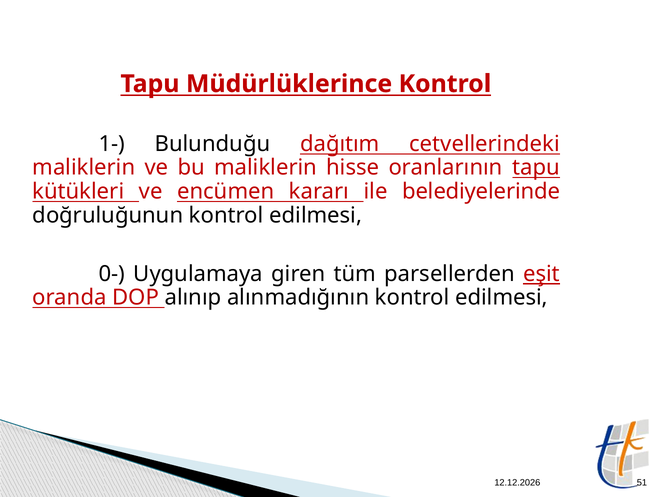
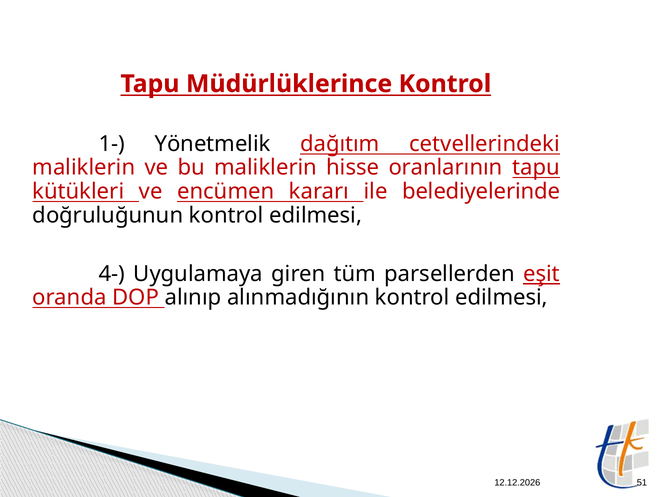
Bulunduğu: Bulunduğu -> Yönetmelik
0-: 0- -> 4-
